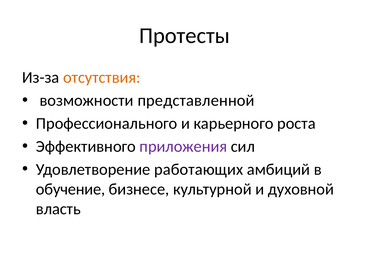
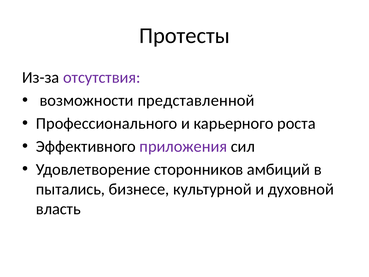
отсутствия colour: orange -> purple
работающих: работающих -> сторонников
обучение: обучение -> пытались
